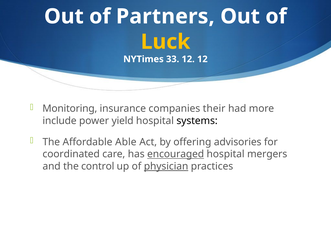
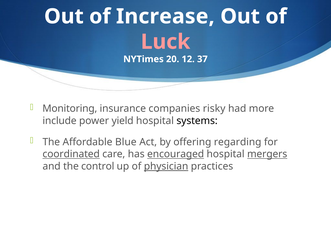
Partners: Partners -> Increase
Luck colour: yellow -> pink
33: 33 -> 20
12 12: 12 -> 37
their: their -> risky
Able: Able -> Blue
advisories: advisories -> regarding
coordinated underline: none -> present
mergers underline: none -> present
